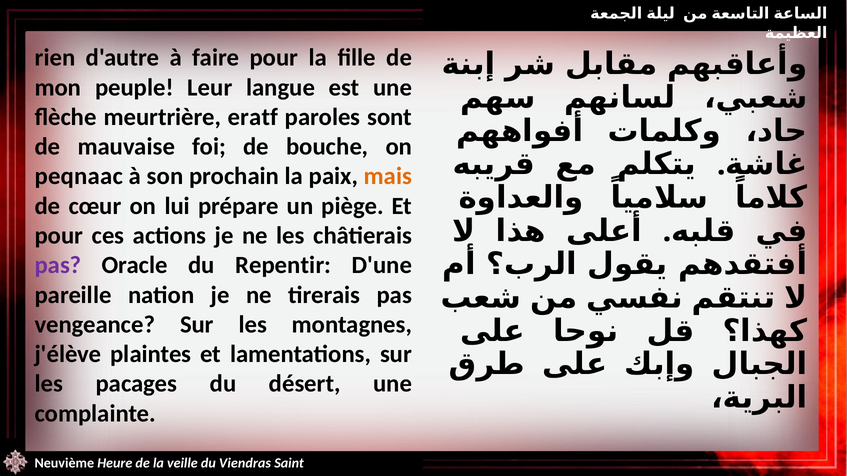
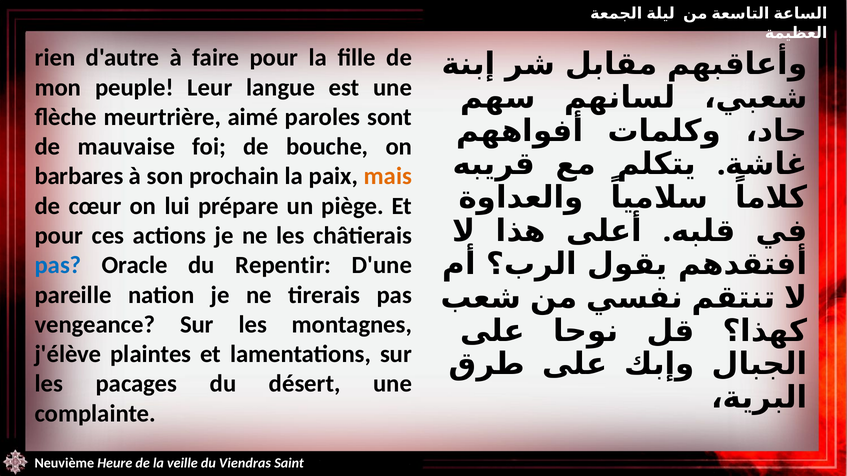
eratf: eratf -> aimé
peqnaac: peqnaac -> barbares
pas at (58, 265) colour: purple -> blue
